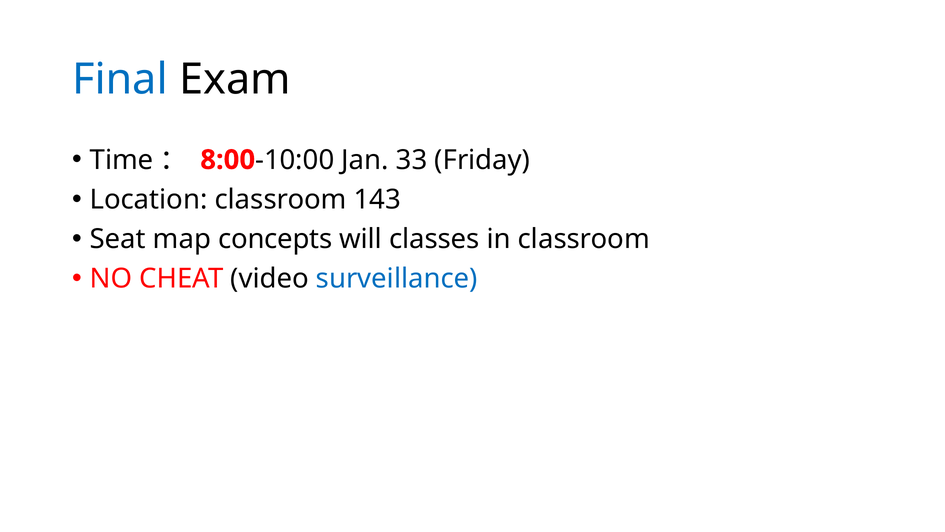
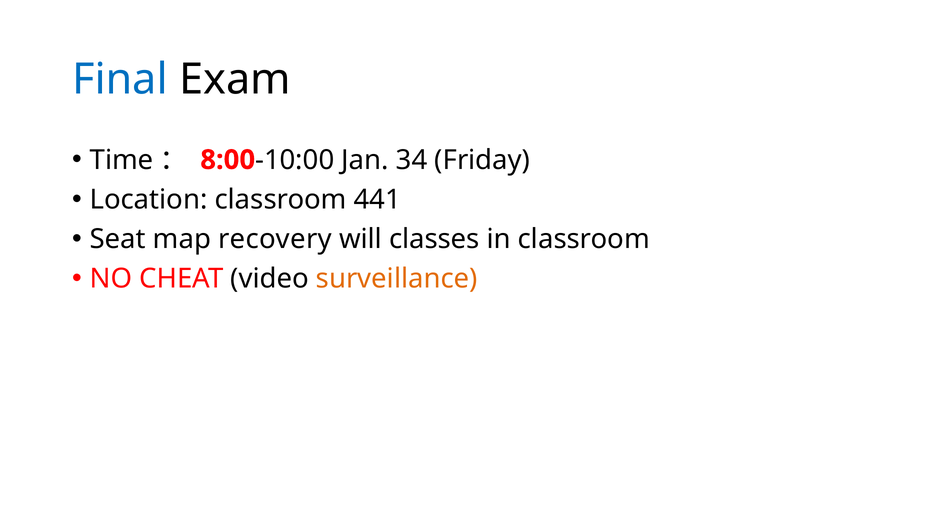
33: 33 -> 34
143: 143 -> 441
concepts: concepts -> recovery
surveillance colour: blue -> orange
